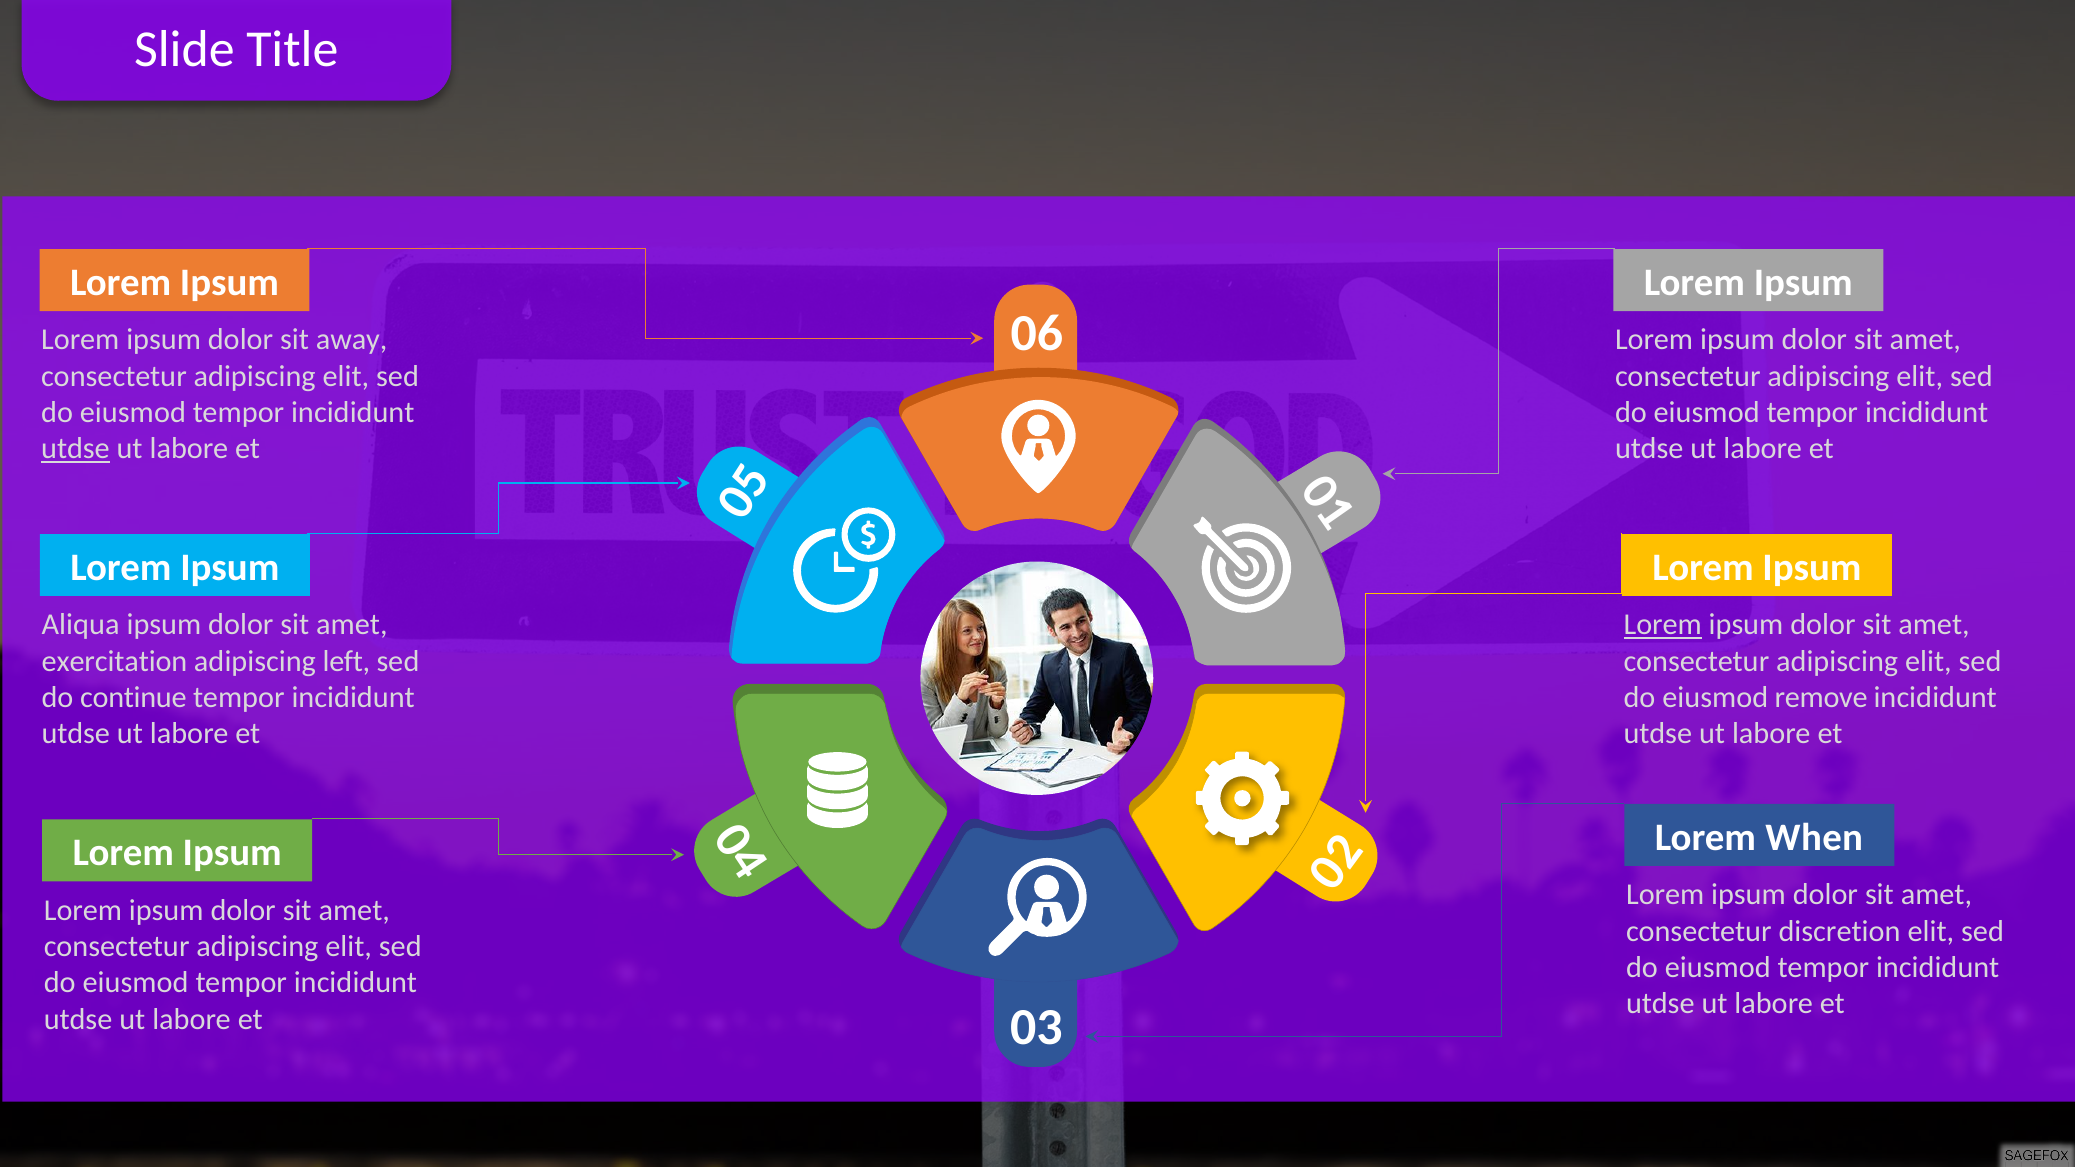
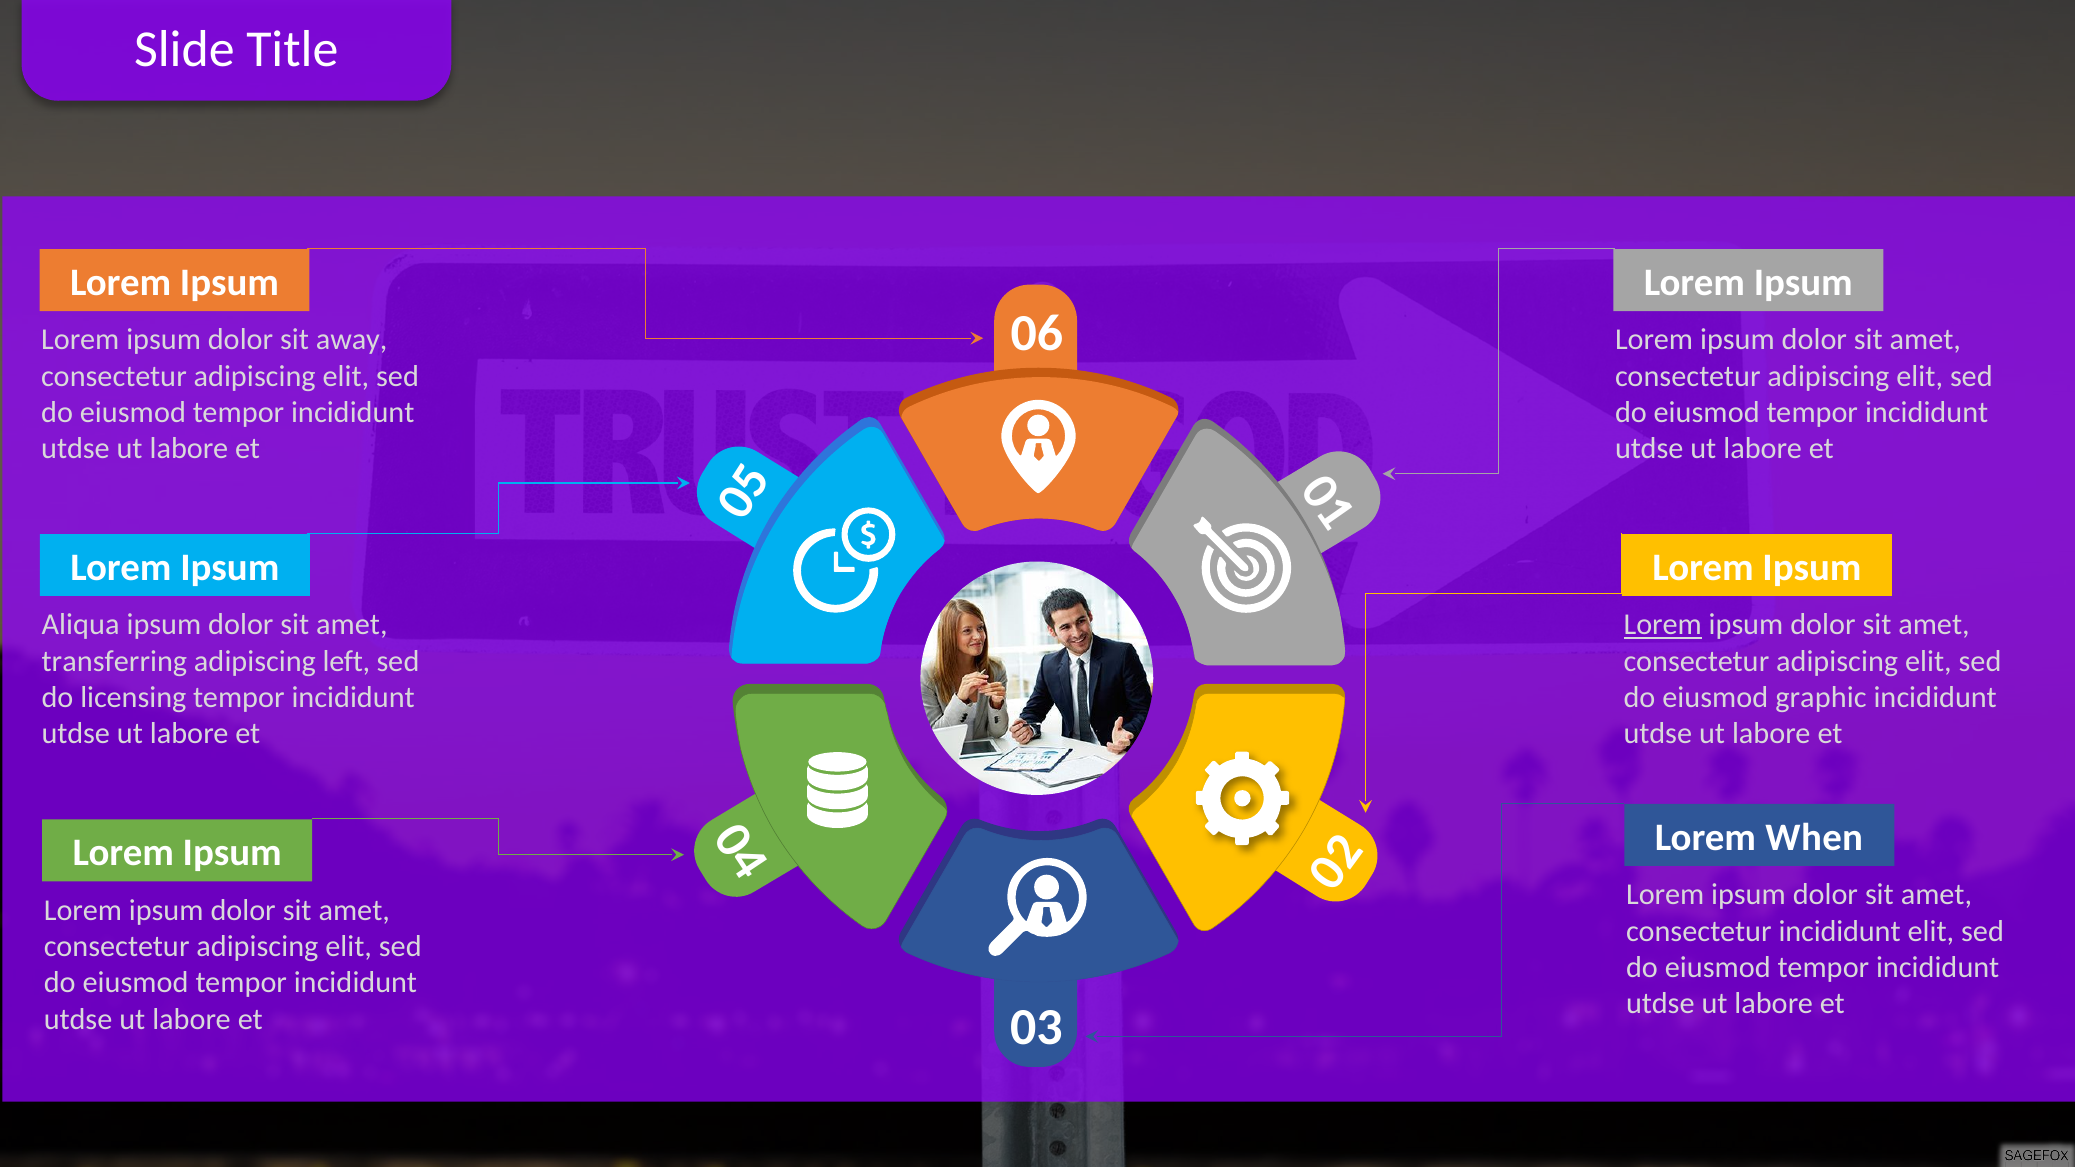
utdse at (75, 449) underline: present -> none
exercitation: exercitation -> transferring
continue: continue -> licensing
remove: remove -> graphic
consectetur discretion: discretion -> incididunt
